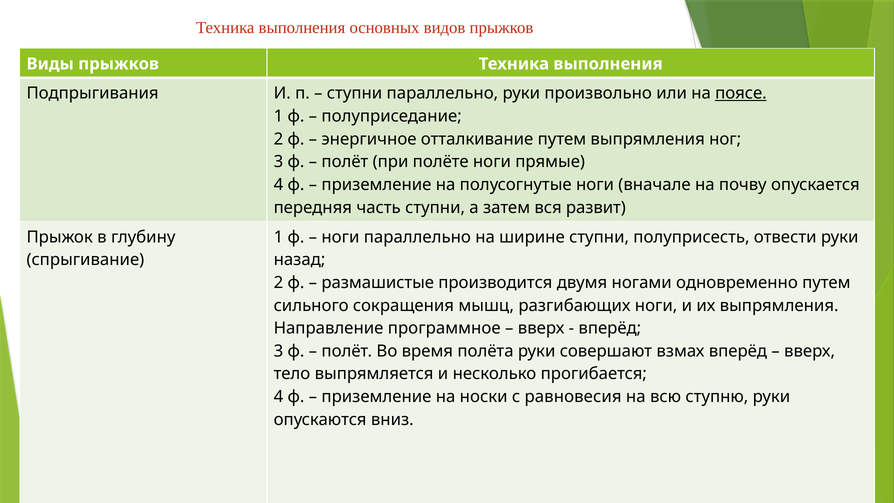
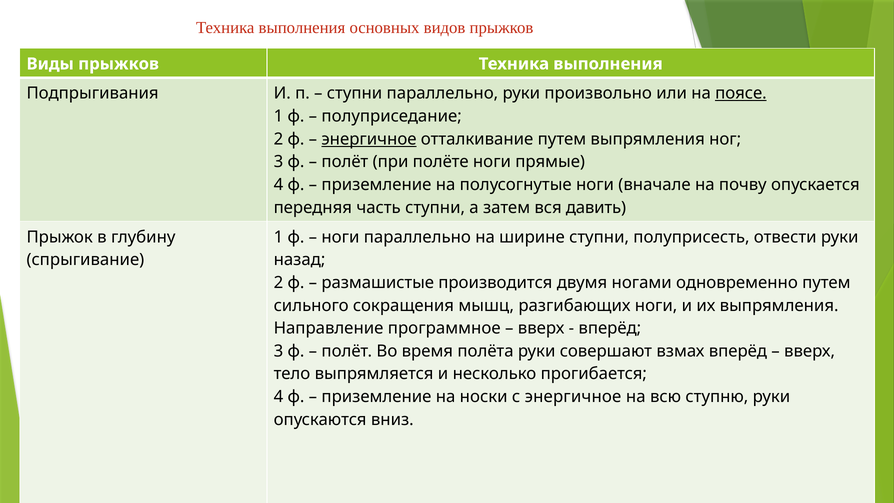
энергичное at (369, 139) underline: none -> present
развит: развит -> давить
с равновесия: равновесия -> энергичное
